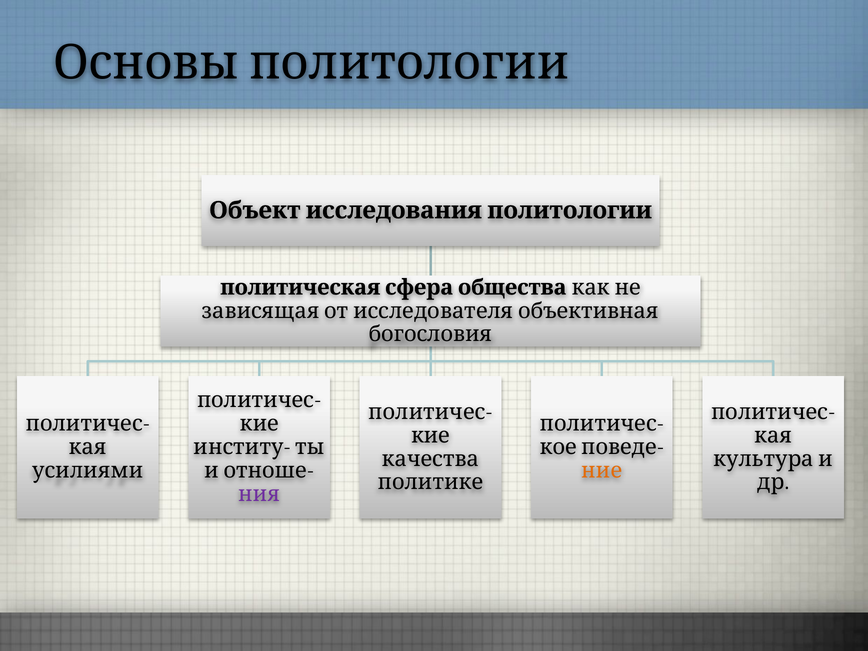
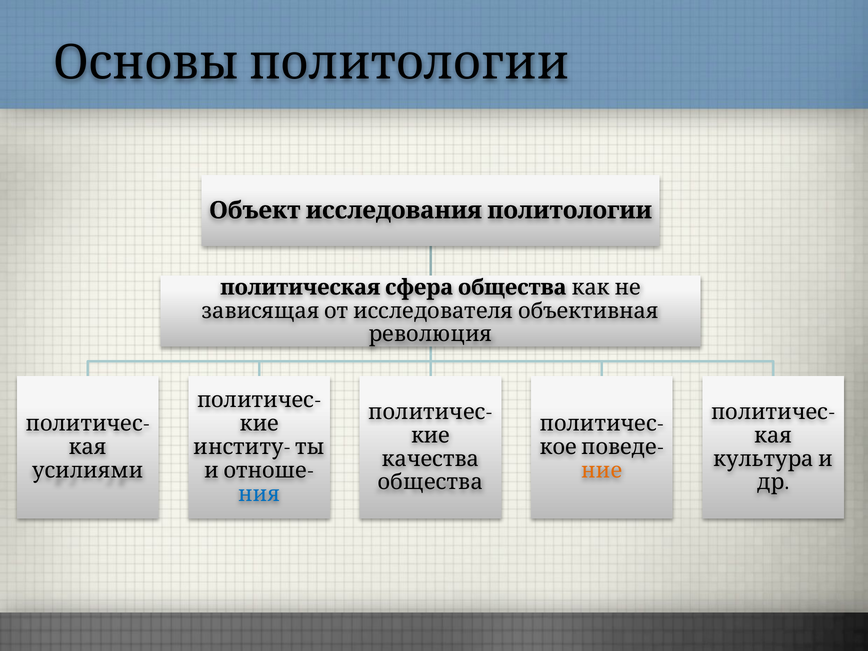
богословия: богословия -> революция
политике: политике -> общества
ния colour: purple -> blue
